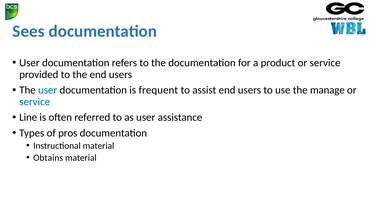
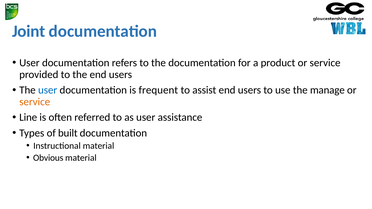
Sees: Sees -> Joint
service at (35, 102) colour: blue -> orange
pros: pros -> built
Obtains: Obtains -> Obvious
